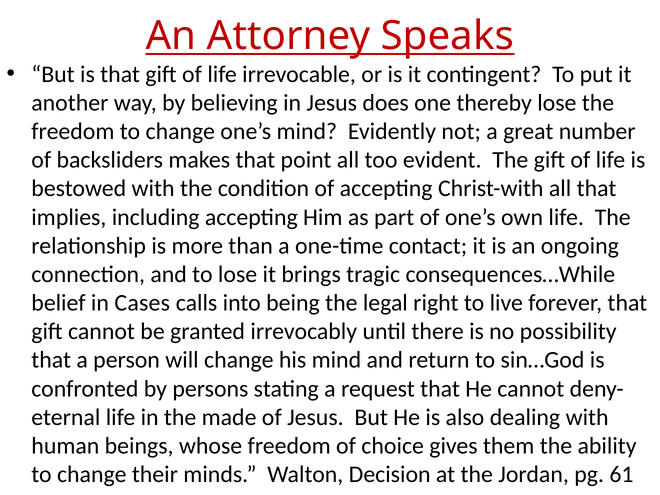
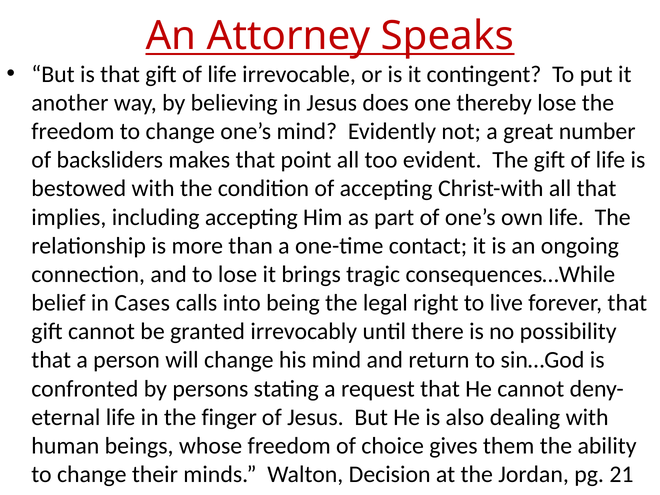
made: made -> finger
61: 61 -> 21
